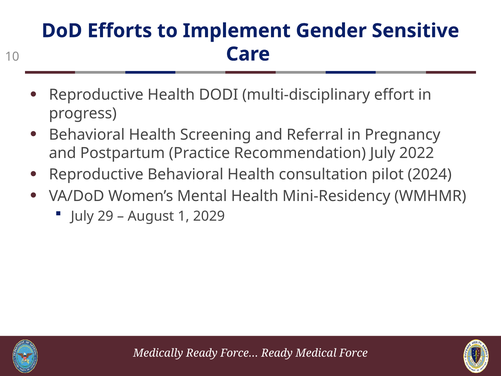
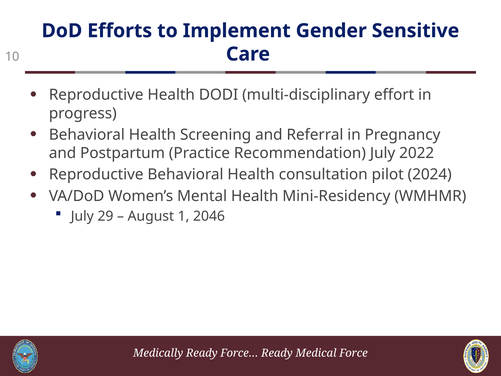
2029: 2029 -> 2046
